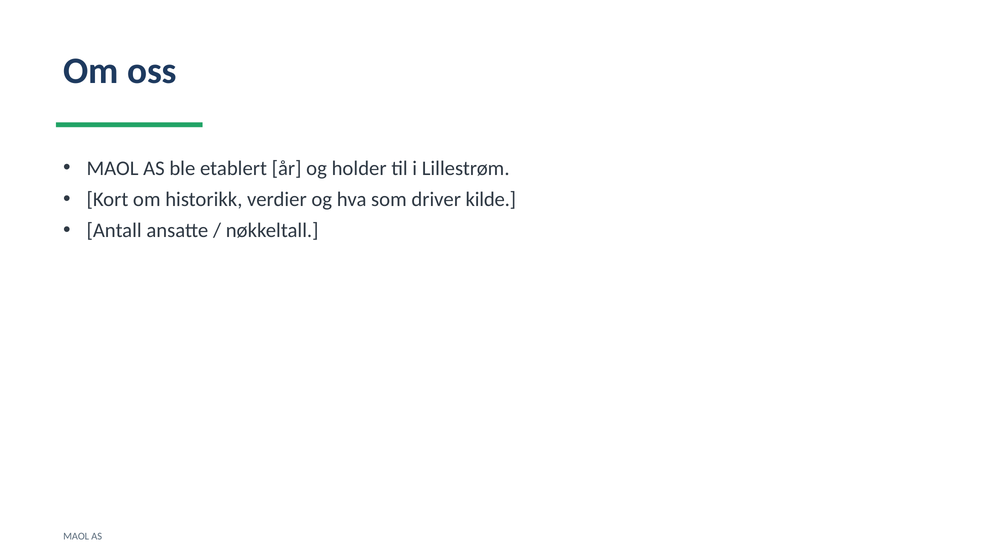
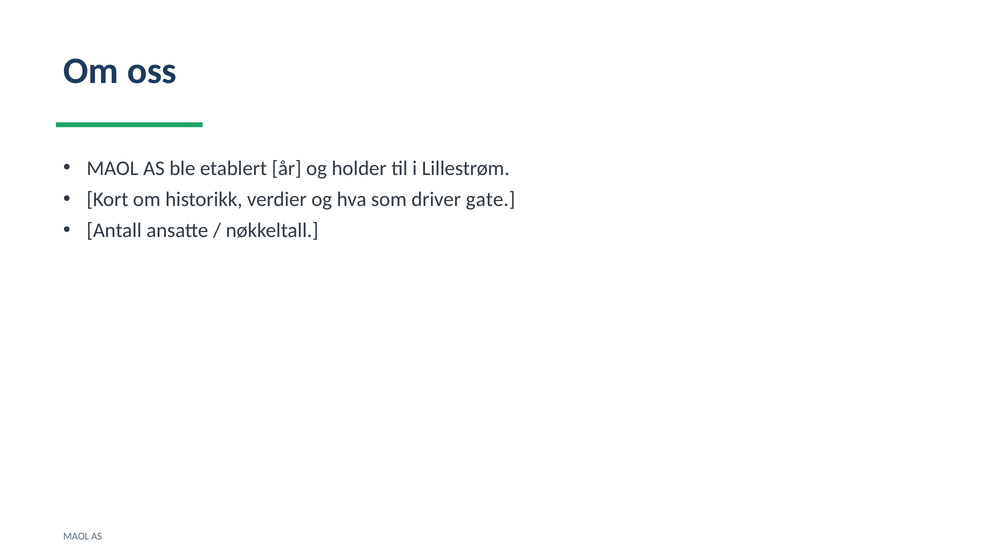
kilde: kilde -> gate
